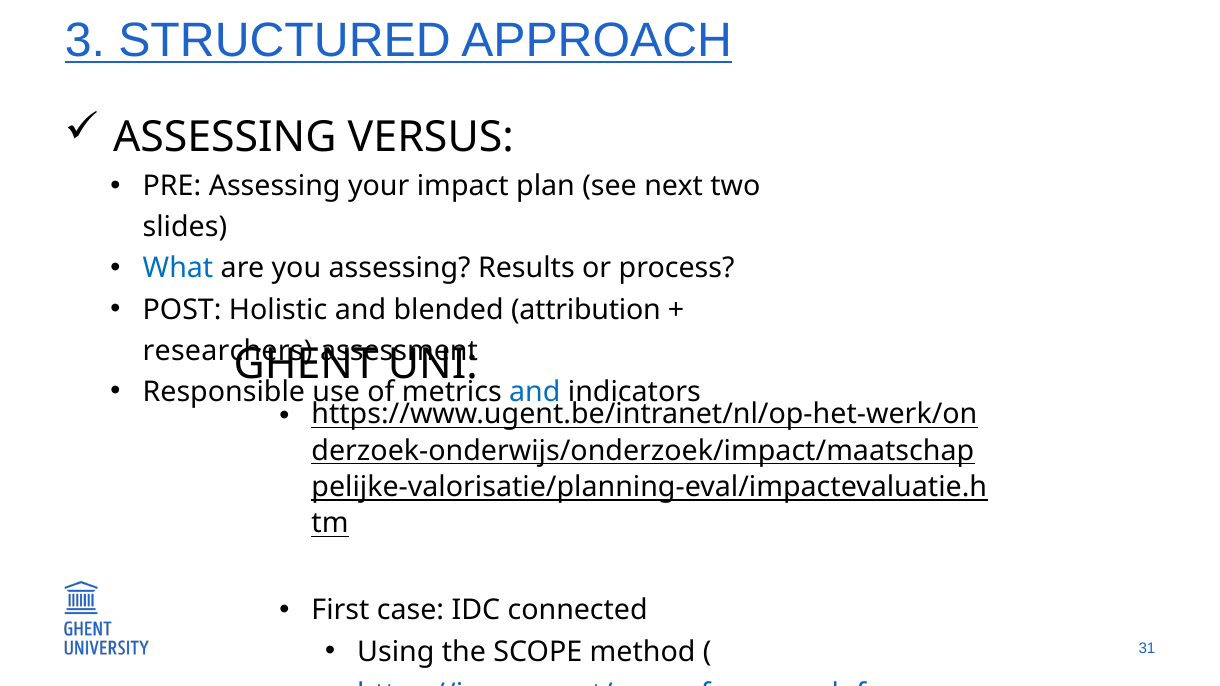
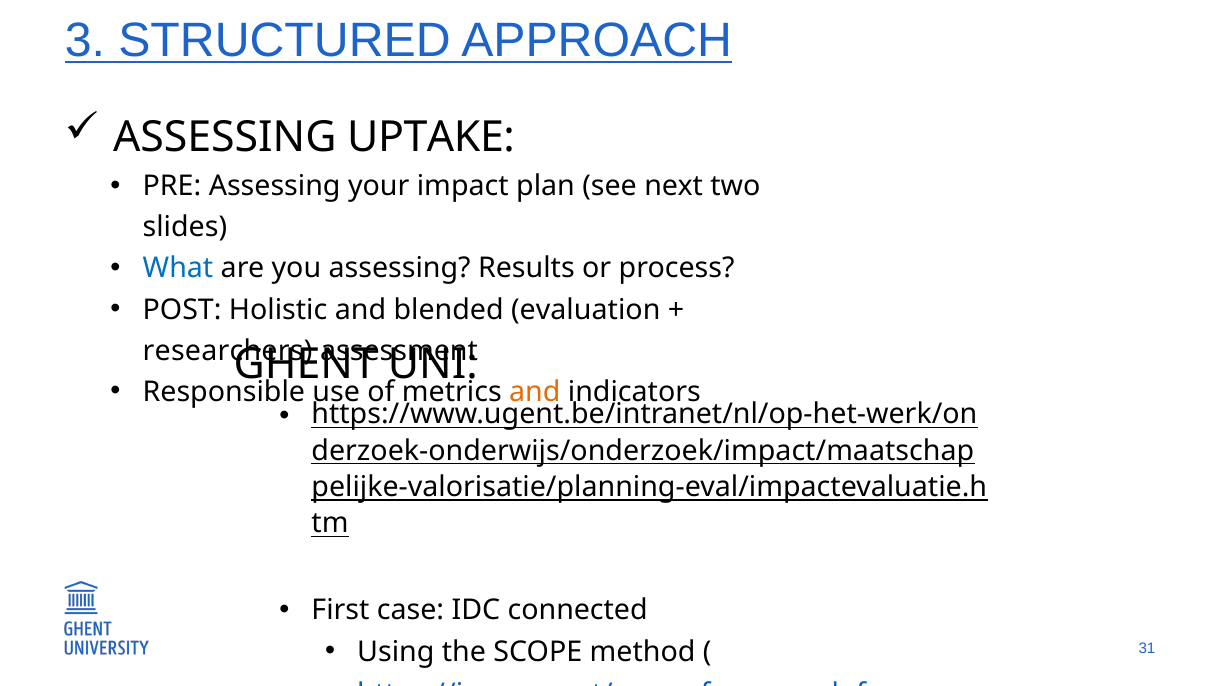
VERSUS: VERSUS -> UPTAKE
attribution: attribution -> evaluation
and at (535, 392) colour: blue -> orange
